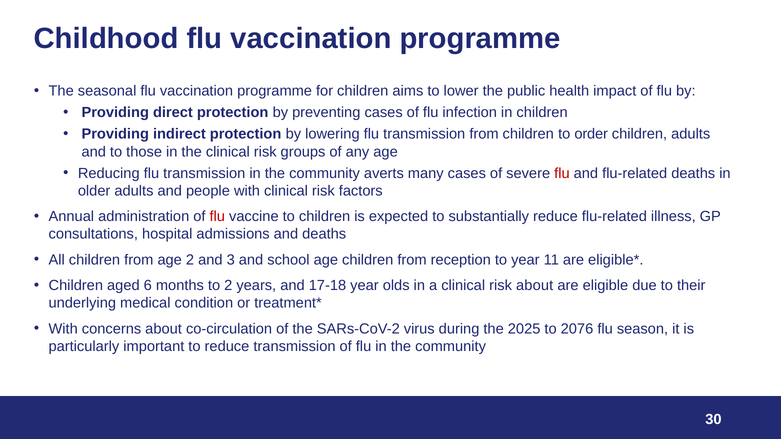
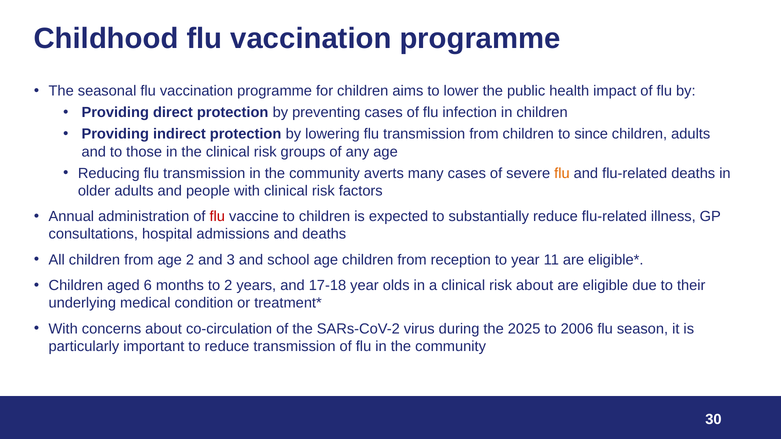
order: order -> since
flu at (562, 173) colour: red -> orange
2076: 2076 -> 2006
